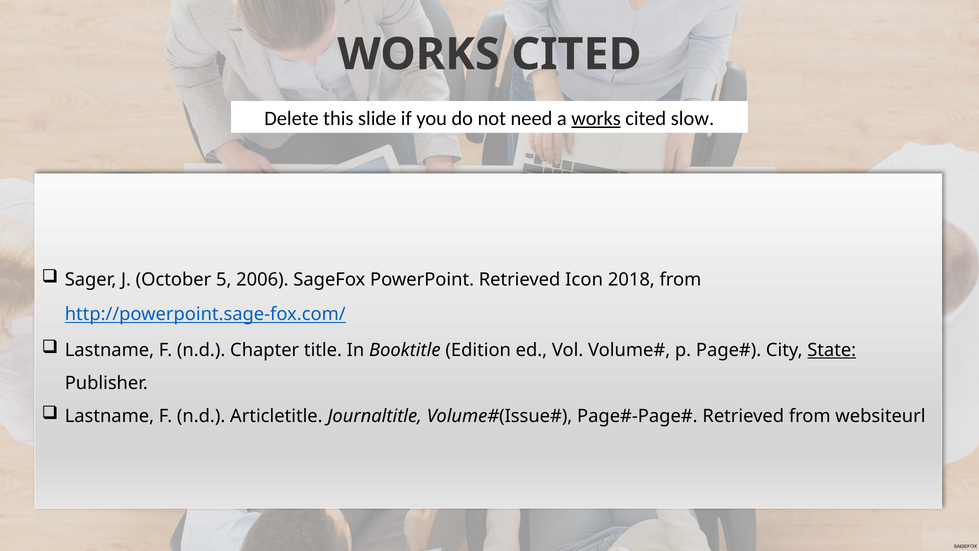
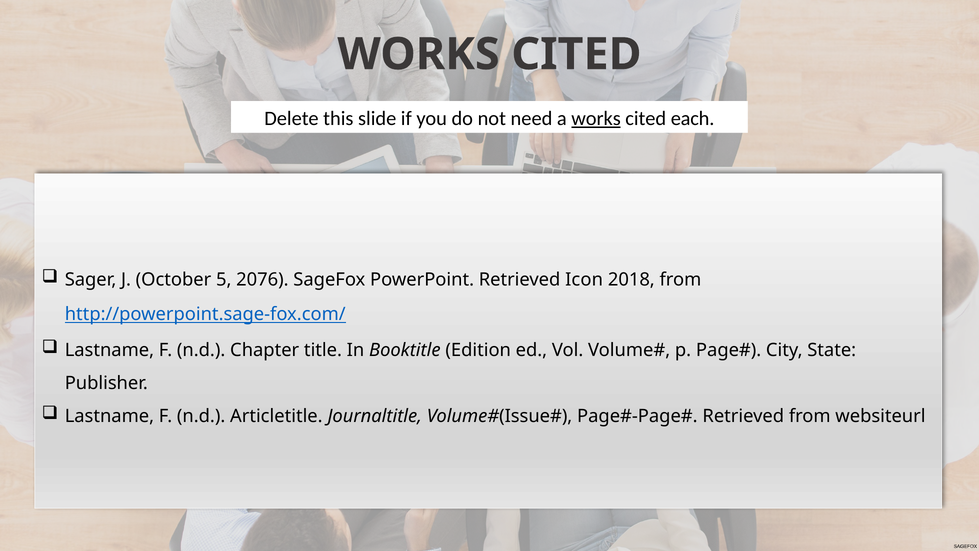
slow: slow -> each
2006: 2006 -> 2076
State underline: present -> none
